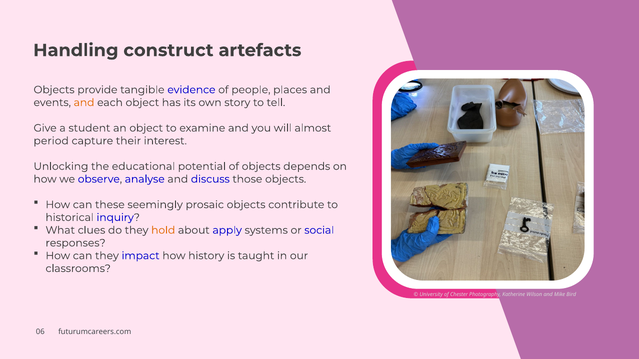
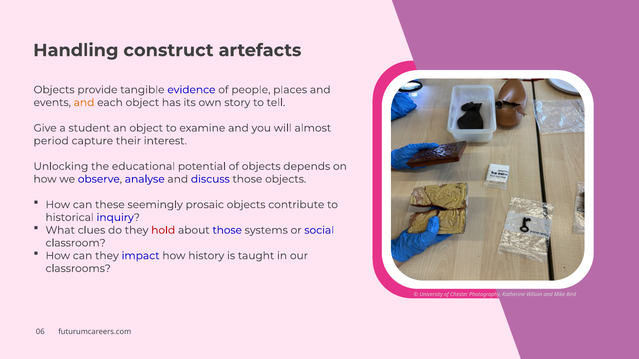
hold colour: orange -> red
about apply: apply -> those
responses: responses -> classroom
